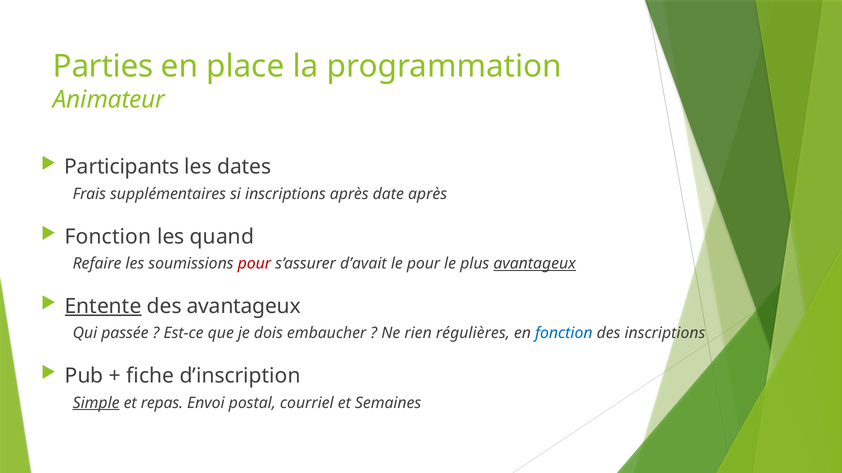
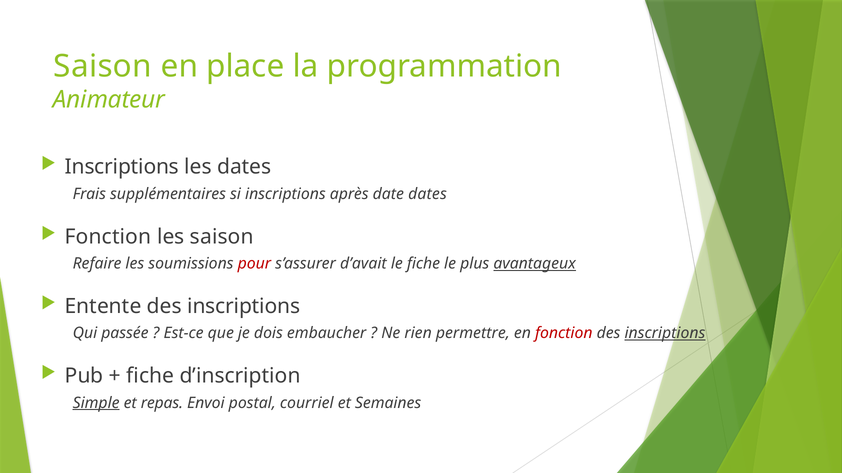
Parties at (103, 66): Parties -> Saison
Participants at (122, 167): Participants -> Inscriptions
date après: après -> dates
les quand: quand -> saison
le pour: pour -> fiche
Entente underline: present -> none
avantageux at (244, 307): avantageux -> inscriptions
régulières: régulières -> permettre
fonction at (564, 334) colour: blue -> red
inscriptions at (665, 334) underline: none -> present
